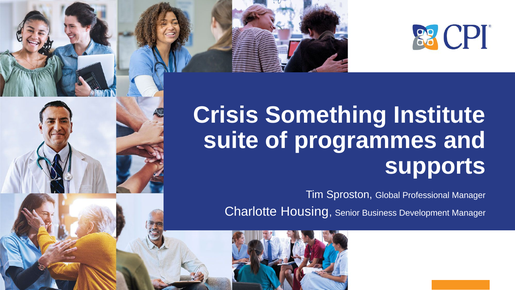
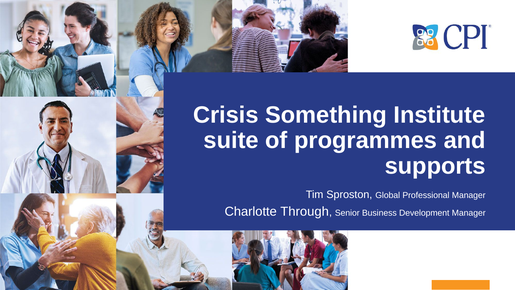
Housing: Housing -> Through
